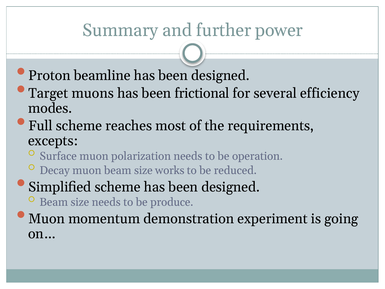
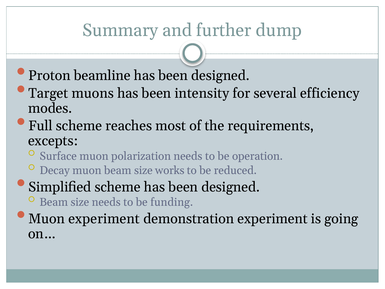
power: power -> dump
frictional: frictional -> intensity
produce: produce -> funding
Muon momentum: momentum -> experiment
